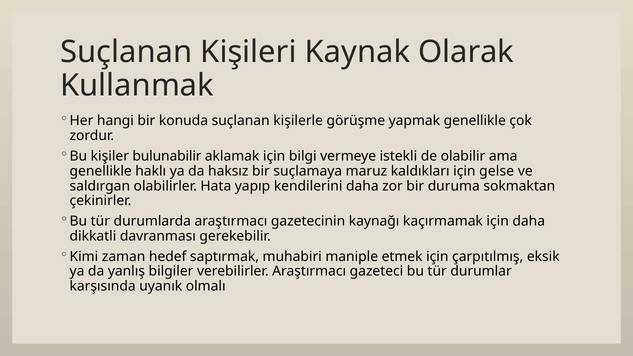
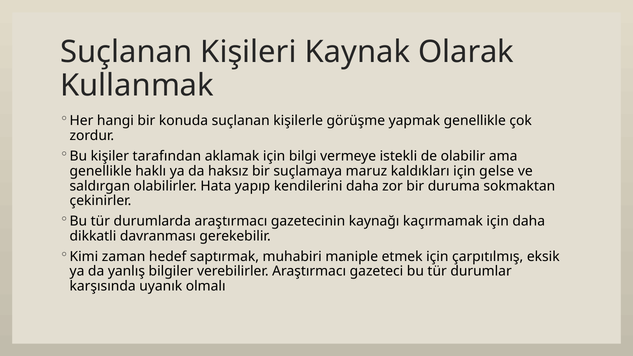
bulunabilir: bulunabilir -> tarafından
